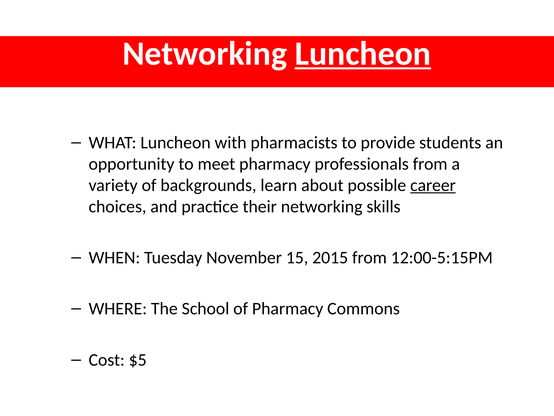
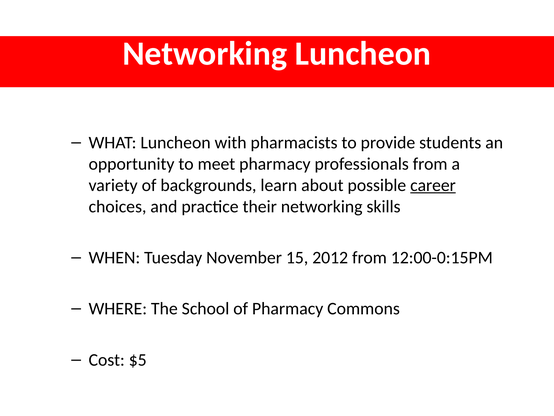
Luncheon at (363, 54) underline: present -> none
2015: 2015 -> 2012
12:00-5:15PM: 12:00-5:15PM -> 12:00-0:15PM
